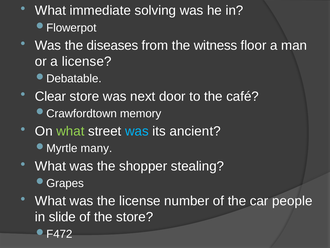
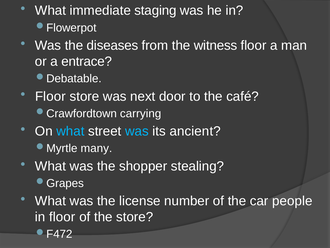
solving: solving -> staging
a license: license -> entrace
Clear at (51, 96): Clear -> Floor
memory: memory -> carrying
what at (70, 131) colour: light green -> light blue
in slide: slide -> floor
